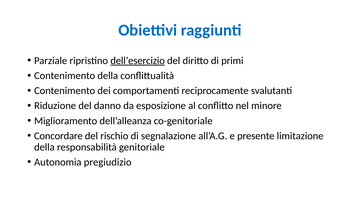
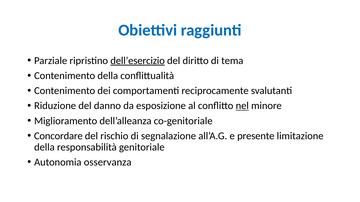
primi: primi -> tema
nel underline: none -> present
pregiudizio: pregiudizio -> osservanza
